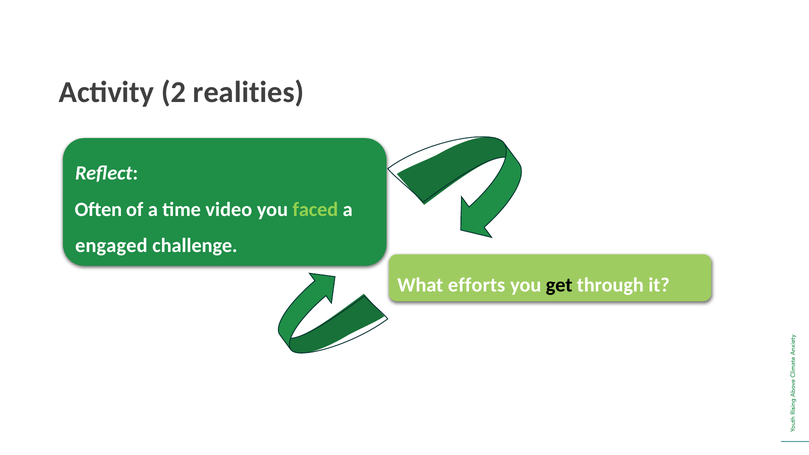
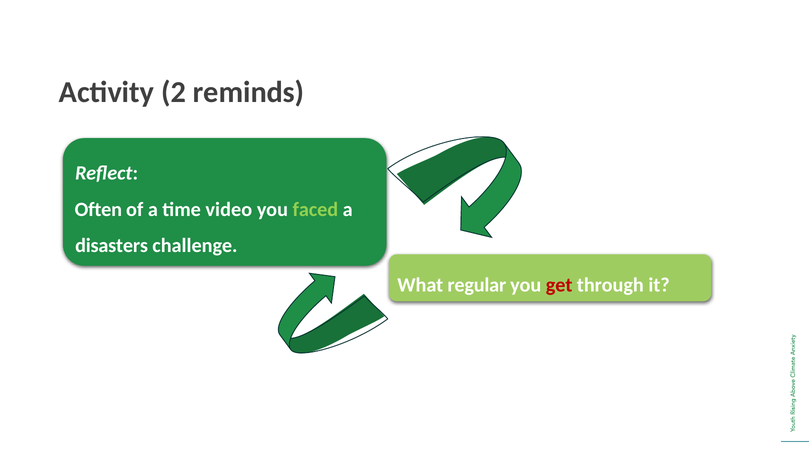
realities: realities -> reminds
engaged: engaged -> disasters
efforts: efforts -> regular
get colour: black -> red
